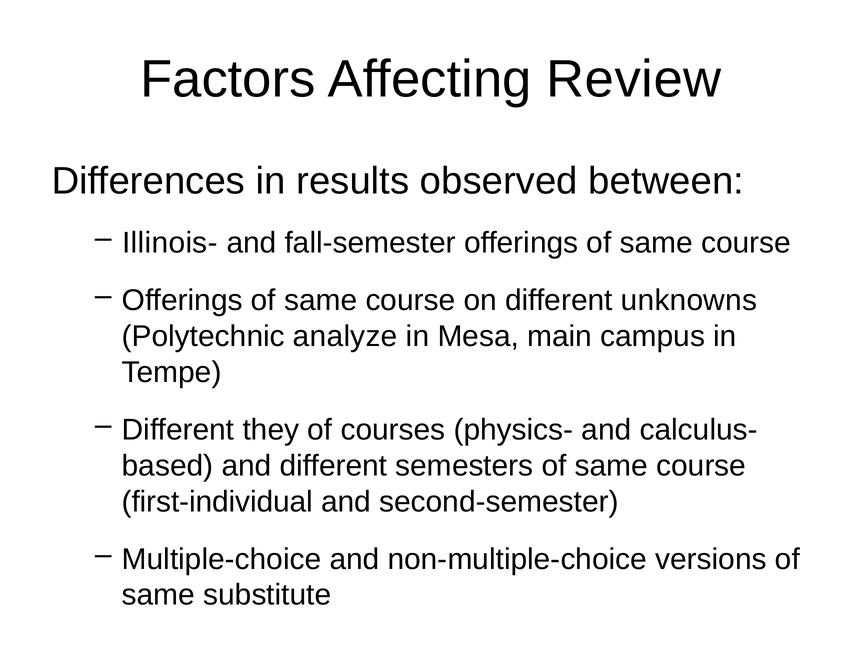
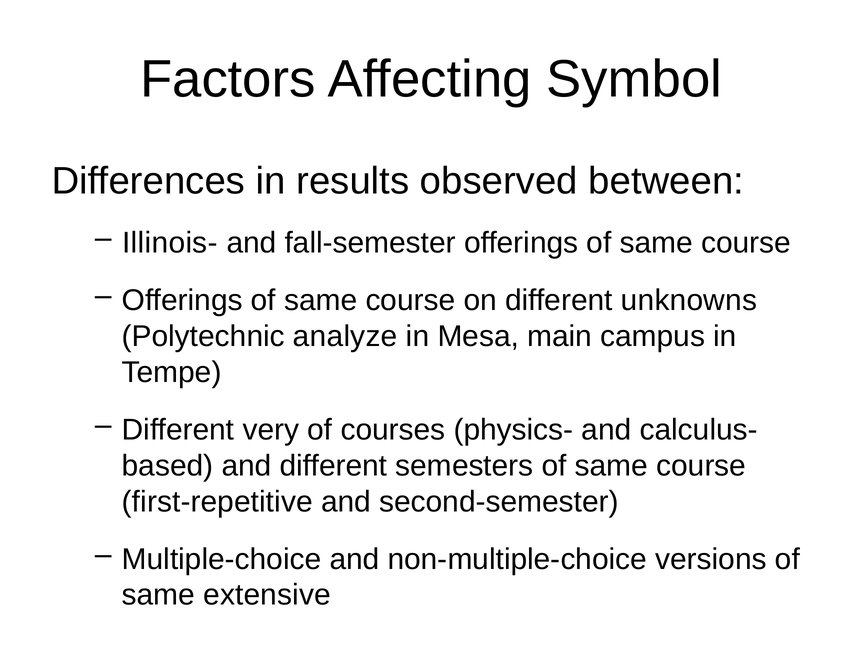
Review: Review -> Symbol
they: they -> very
first-individual: first-individual -> first-repetitive
substitute: substitute -> extensive
